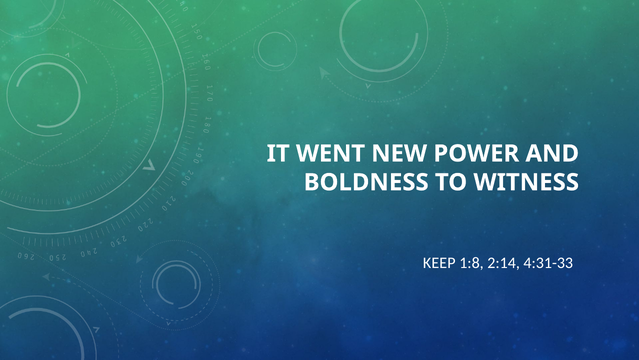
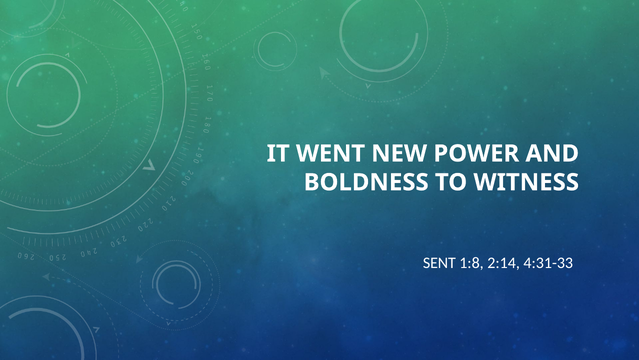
KEEP: KEEP -> SENT
